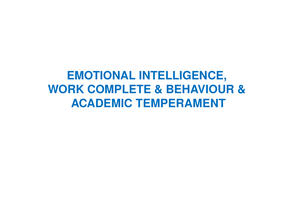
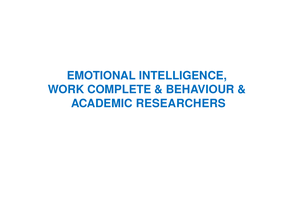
TEMPERAMENT: TEMPERAMENT -> RESEARCHERS
